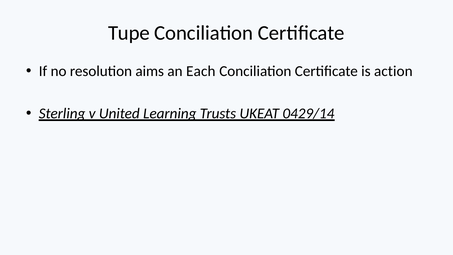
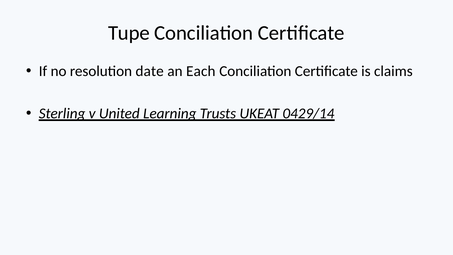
aims: aims -> date
action: action -> claims
